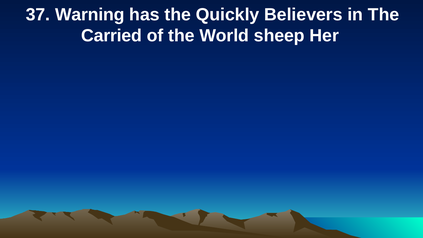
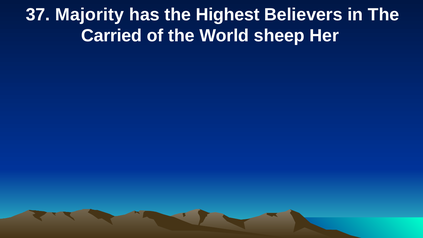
Warning: Warning -> Majority
Quickly: Quickly -> Highest
